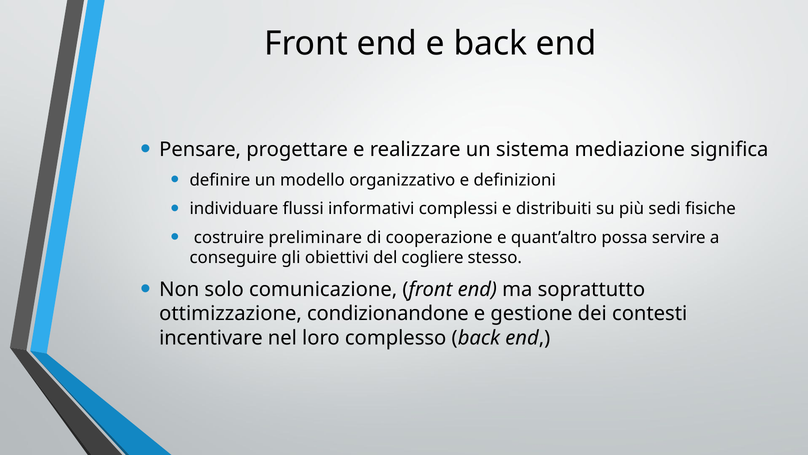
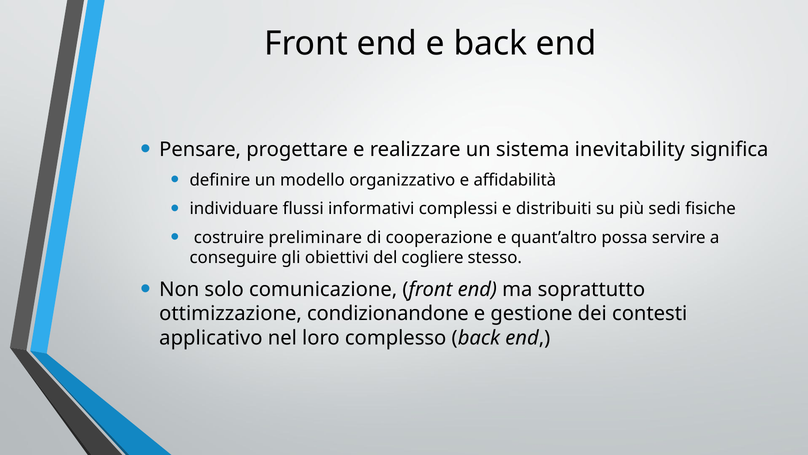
mediazione: mediazione -> inevitability
definizioni: definizioni -> affidabilità
incentivare: incentivare -> applicativo
